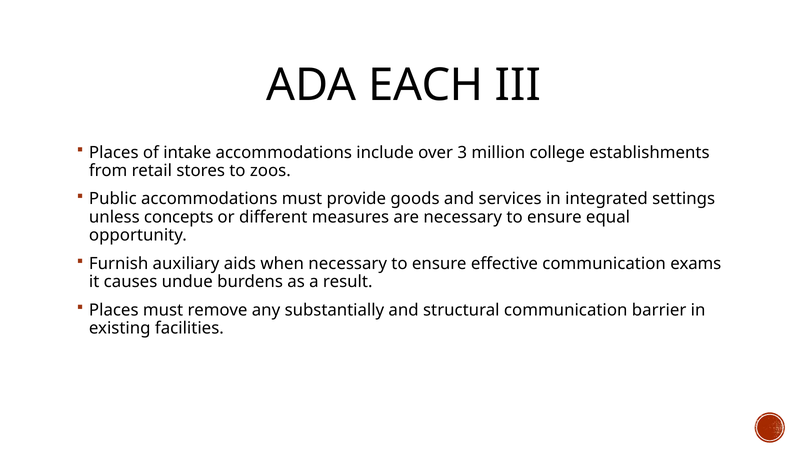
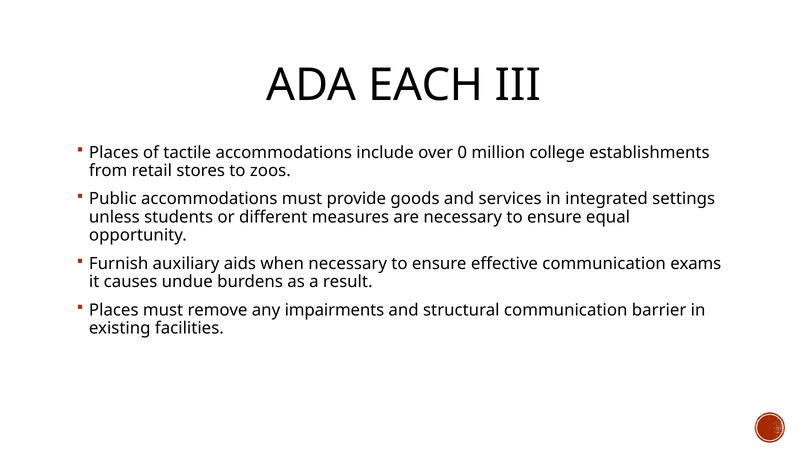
intake: intake -> tactile
3: 3 -> 0
concepts: concepts -> students
substantially: substantially -> impairments
